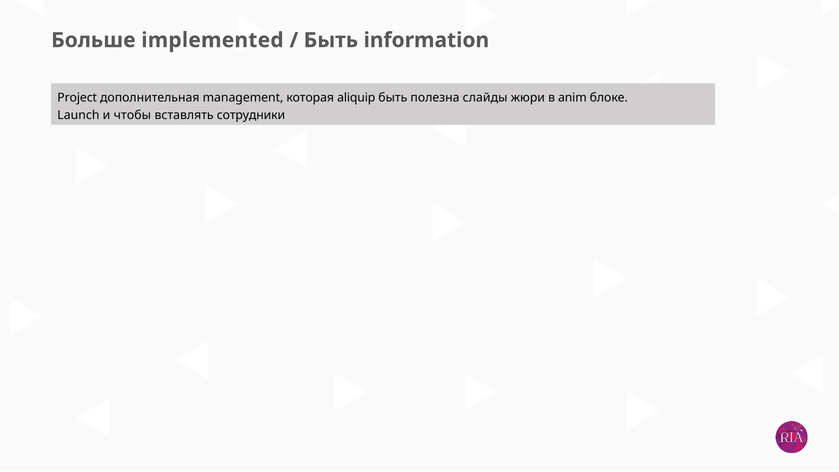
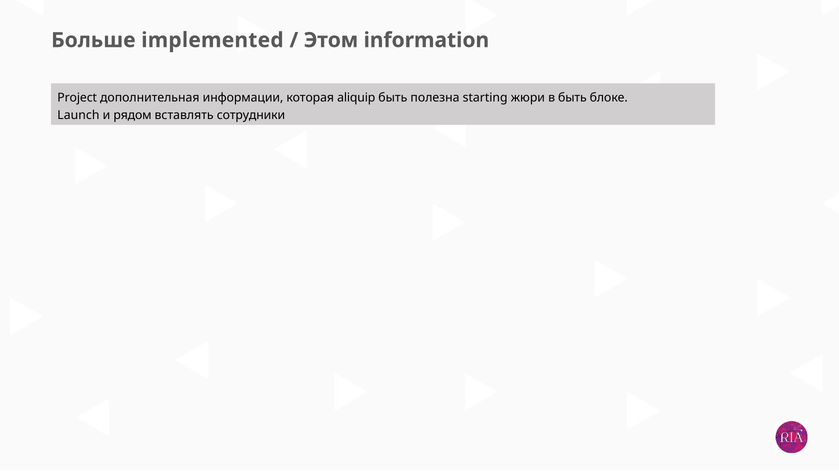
Быть at (331, 40): Быть -> Этом
management: management -> информации
слайды: слайды -> starting
в anim: anim -> быть
чтобы: чтобы -> рядом
